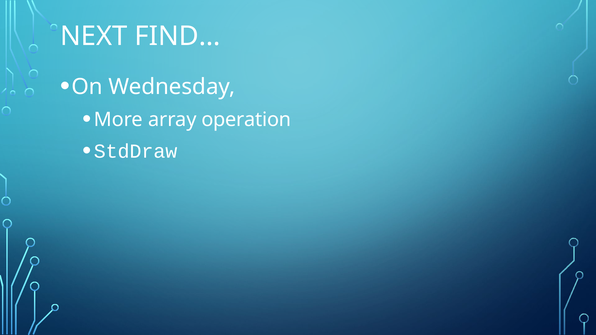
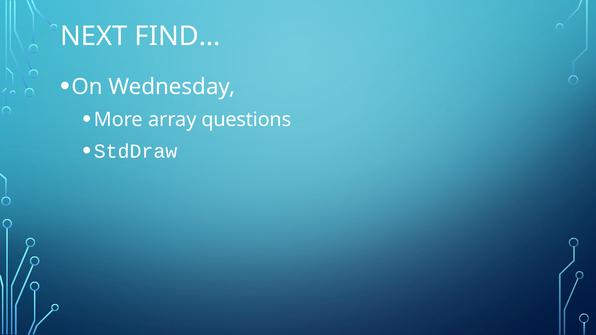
operation: operation -> questions
